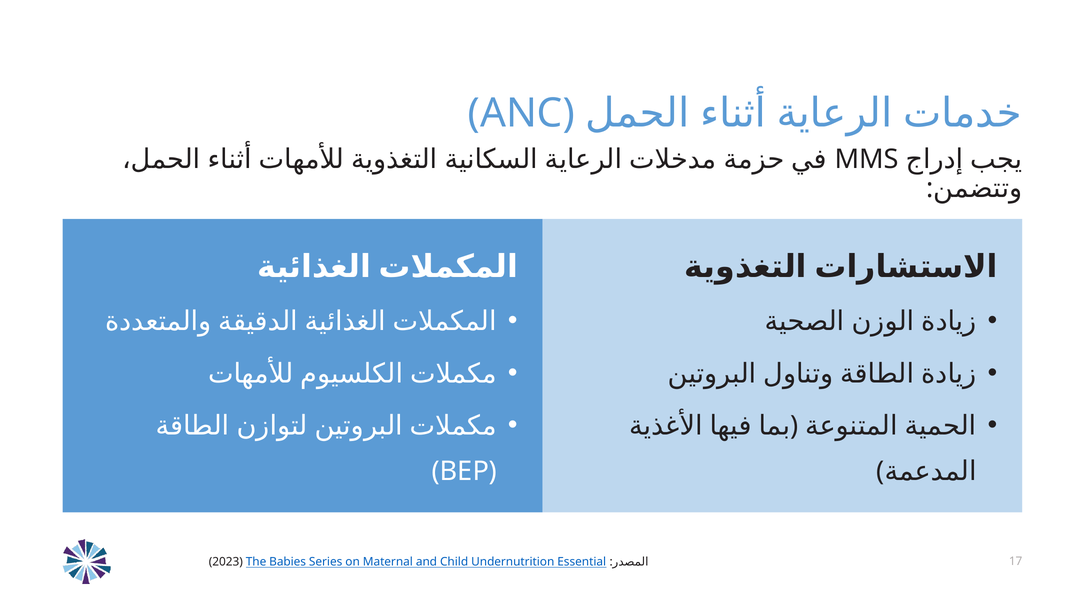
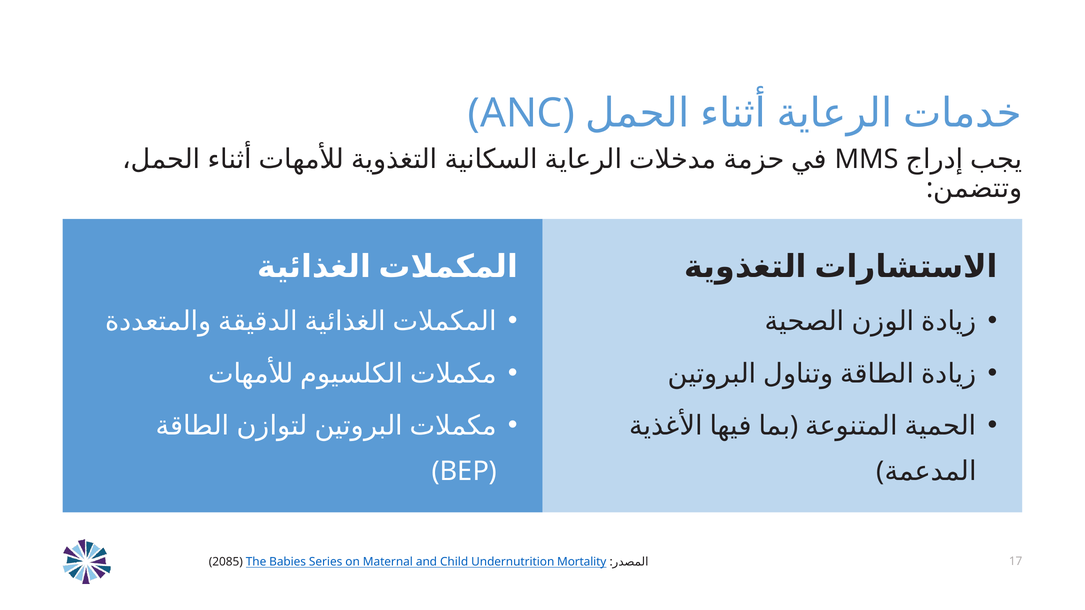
2023: 2023 -> 2085
Essential: Essential -> Mortality
